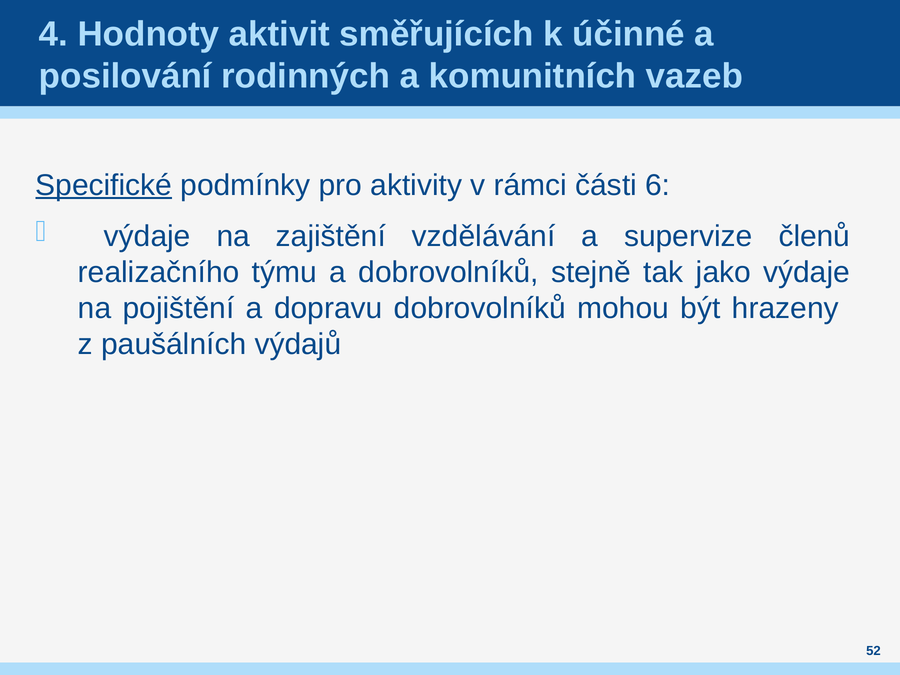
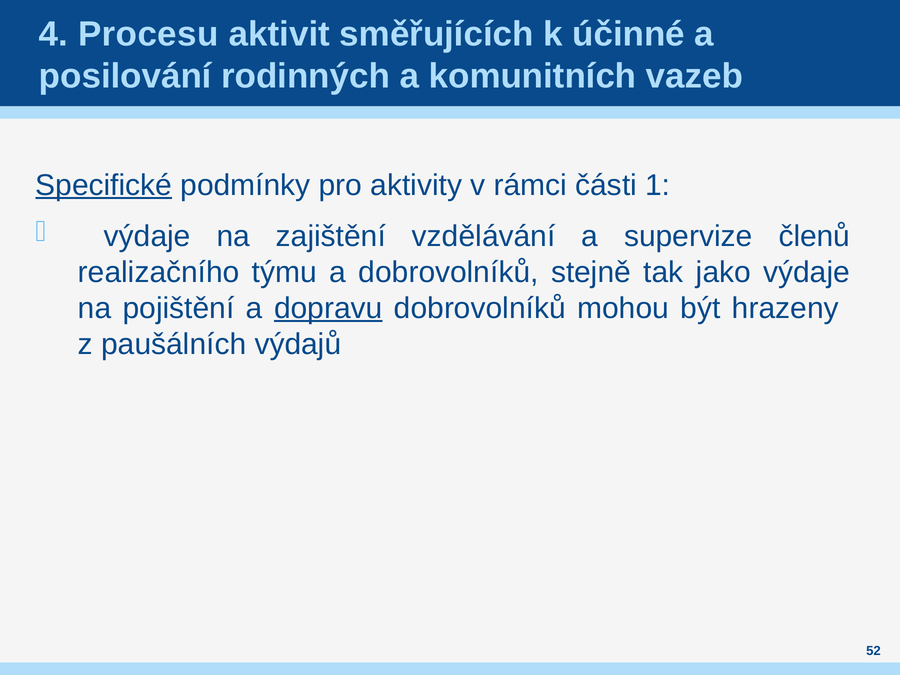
Hodnoty: Hodnoty -> Procesu
6: 6 -> 1
dopravu underline: none -> present
